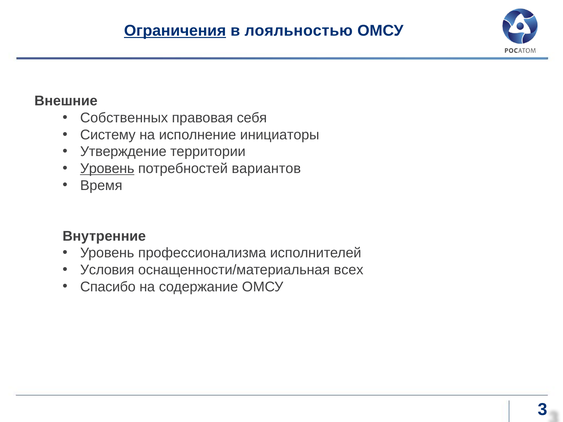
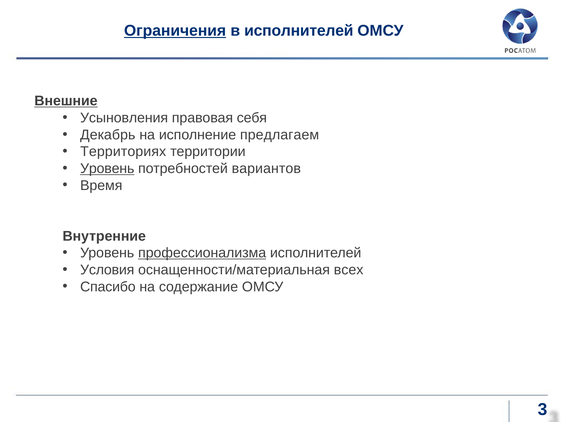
в лояльностью: лояльностью -> исполнителей
Внешние underline: none -> present
Собственных: Собственных -> Усыновления
Систему: Систему -> Декабрь
инициаторы: инициаторы -> предлагаем
Утверждение: Утверждение -> Территориях
профессионализма underline: none -> present
